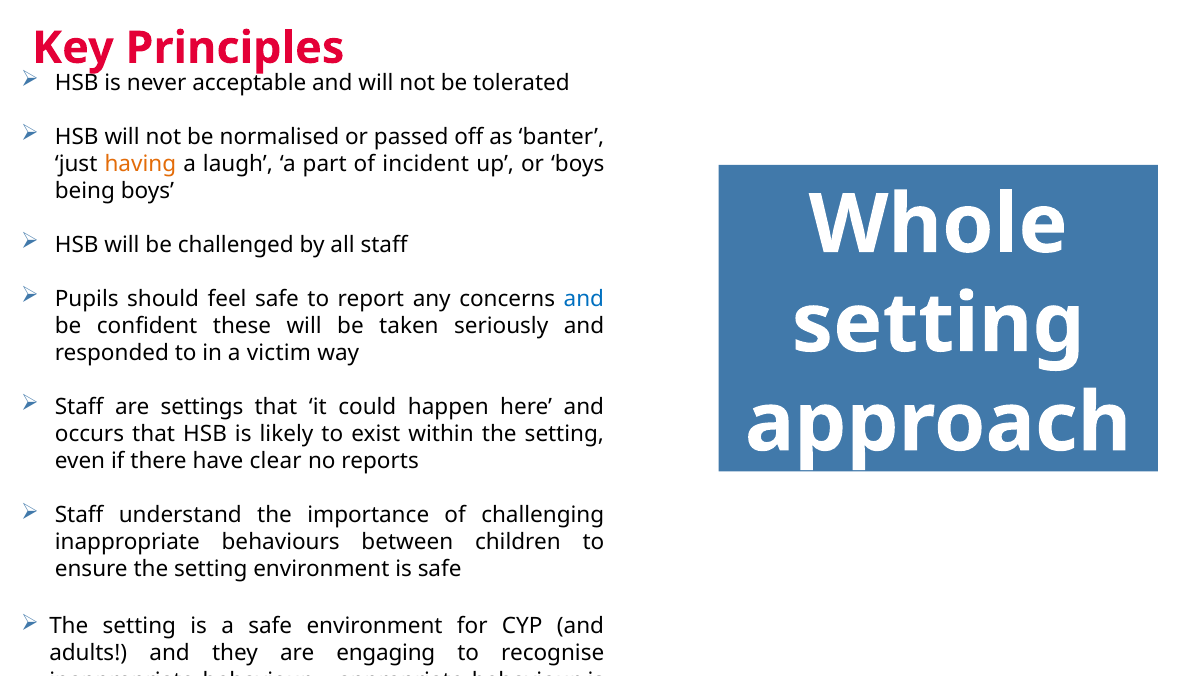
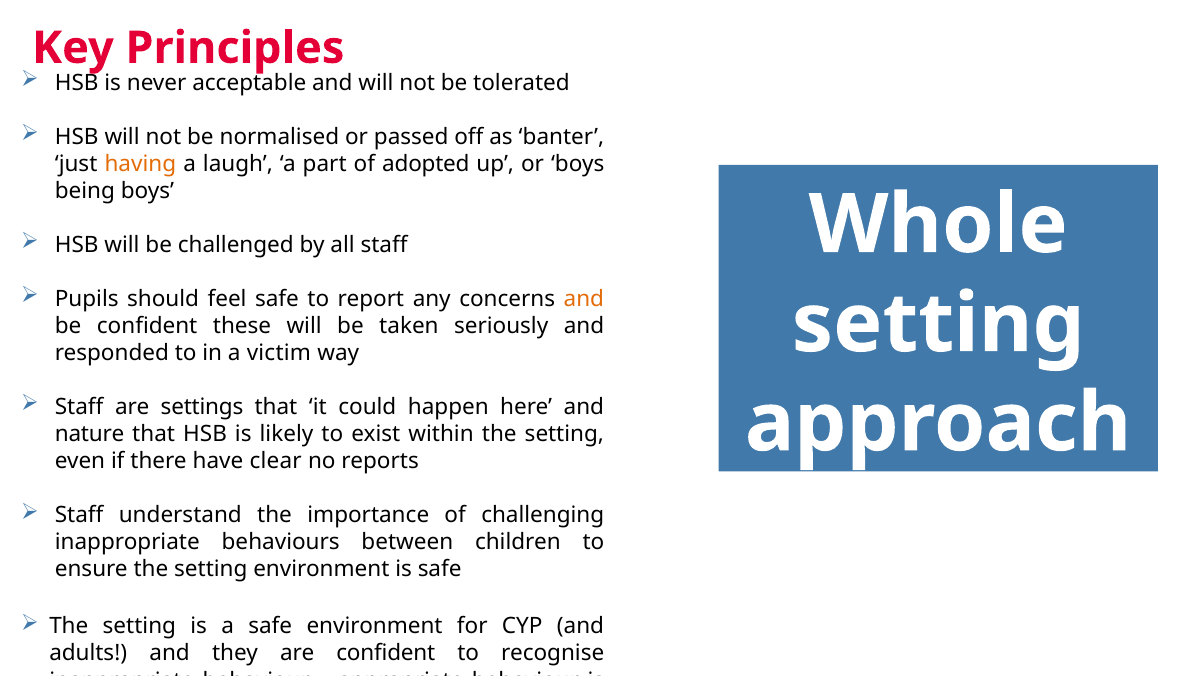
incident: incident -> adopted
and at (584, 299) colour: blue -> orange
occurs: occurs -> nature
are engaging: engaging -> confident
